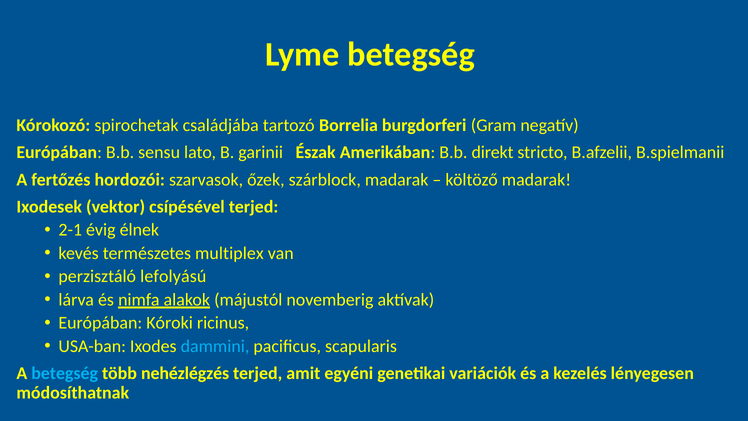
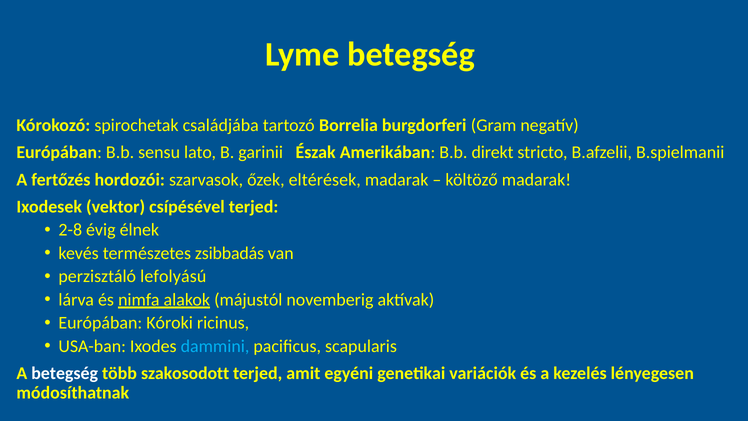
szárblock: szárblock -> eltérések
2-1: 2-1 -> 2-8
multiplex: multiplex -> zsibbadás
betegség at (65, 373) colour: light blue -> white
nehézlégzés: nehézlégzés -> szakosodott
